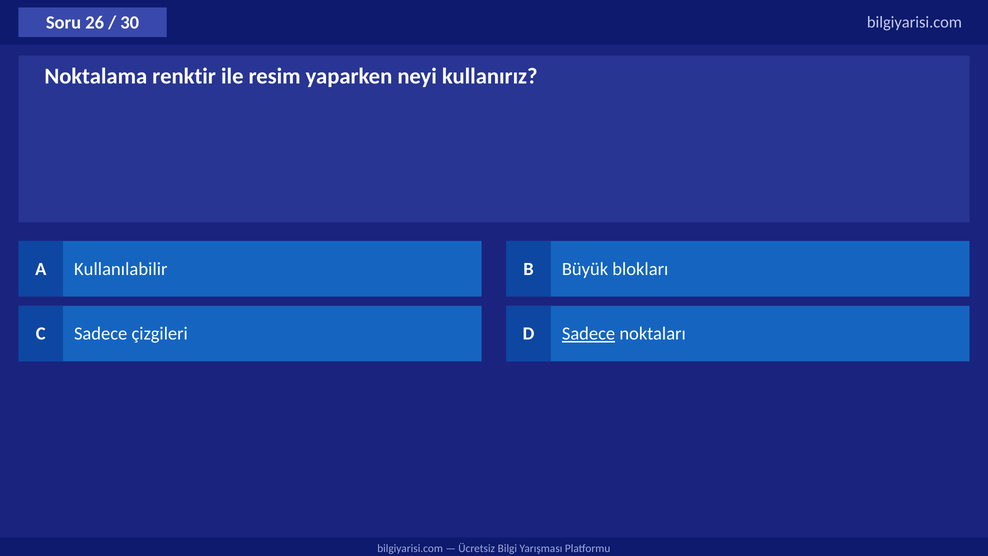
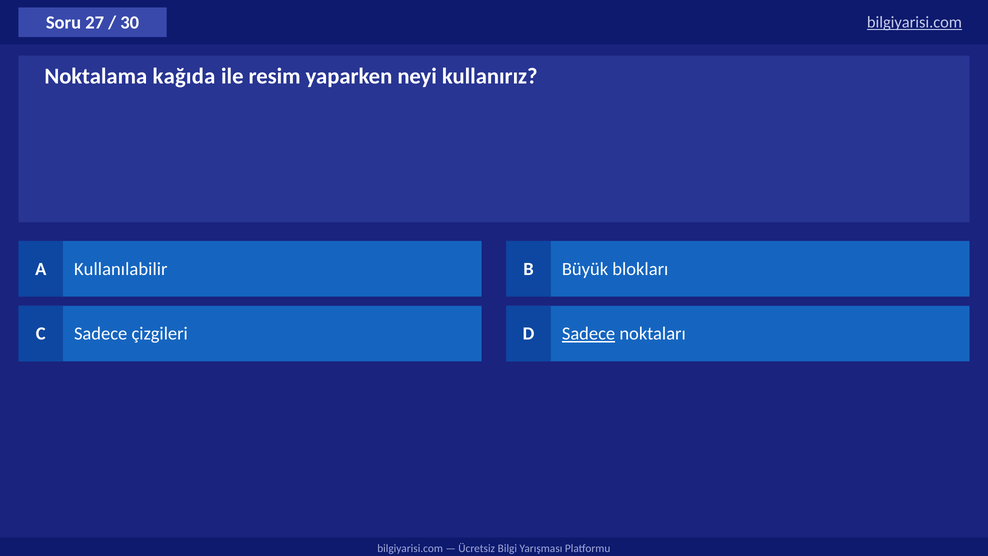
26: 26 -> 27
bilgiyarisi.com at (914, 22) underline: none -> present
renktir: renktir -> kağıda
